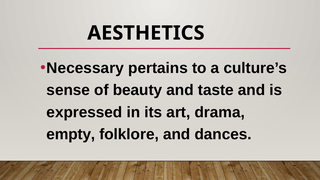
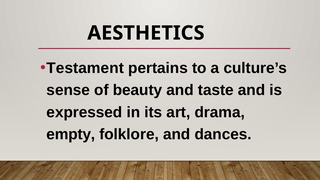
Necessary: Necessary -> Testament
